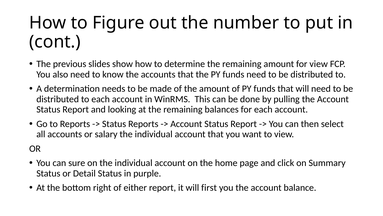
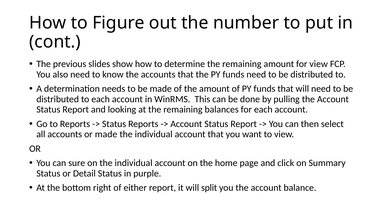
or salary: salary -> made
first: first -> split
